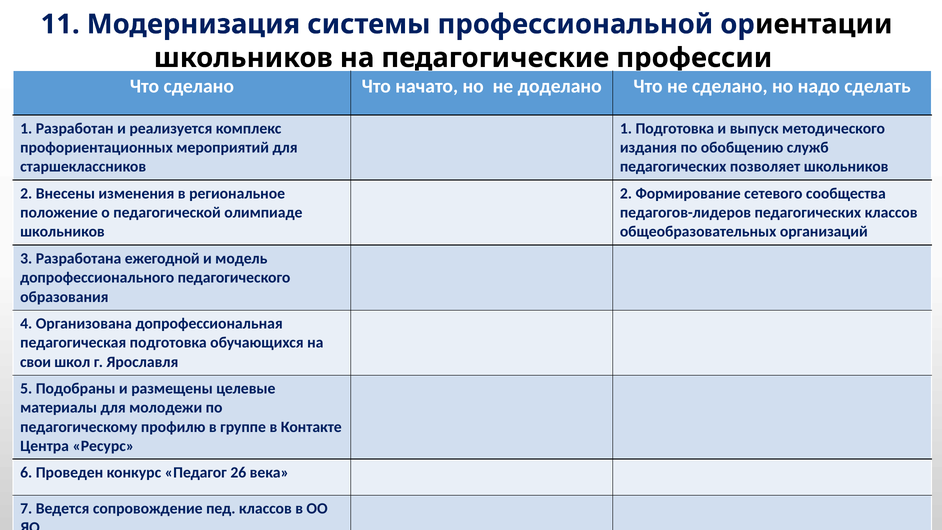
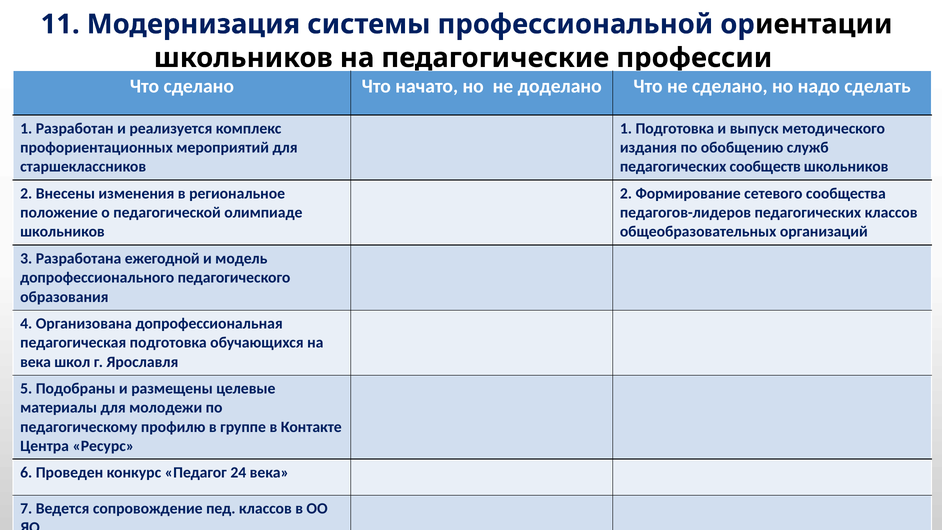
позволяет: позволяет -> сообществ
свои at (36, 362): свои -> века
26: 26 -> 24
